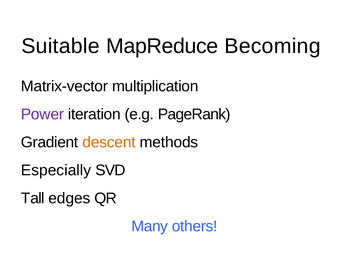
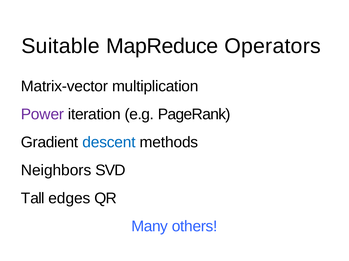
Becoming: Becoming -> Operators
descent colour: orange -> blue
Especially: Especially -> Neighbors
